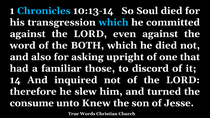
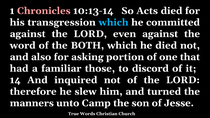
Chronicles colour: light blue -> pink
Soul: Soul -> Acts
upright: upright -> portion
consume: consume -> manners
Knew: Knew -> Camp
